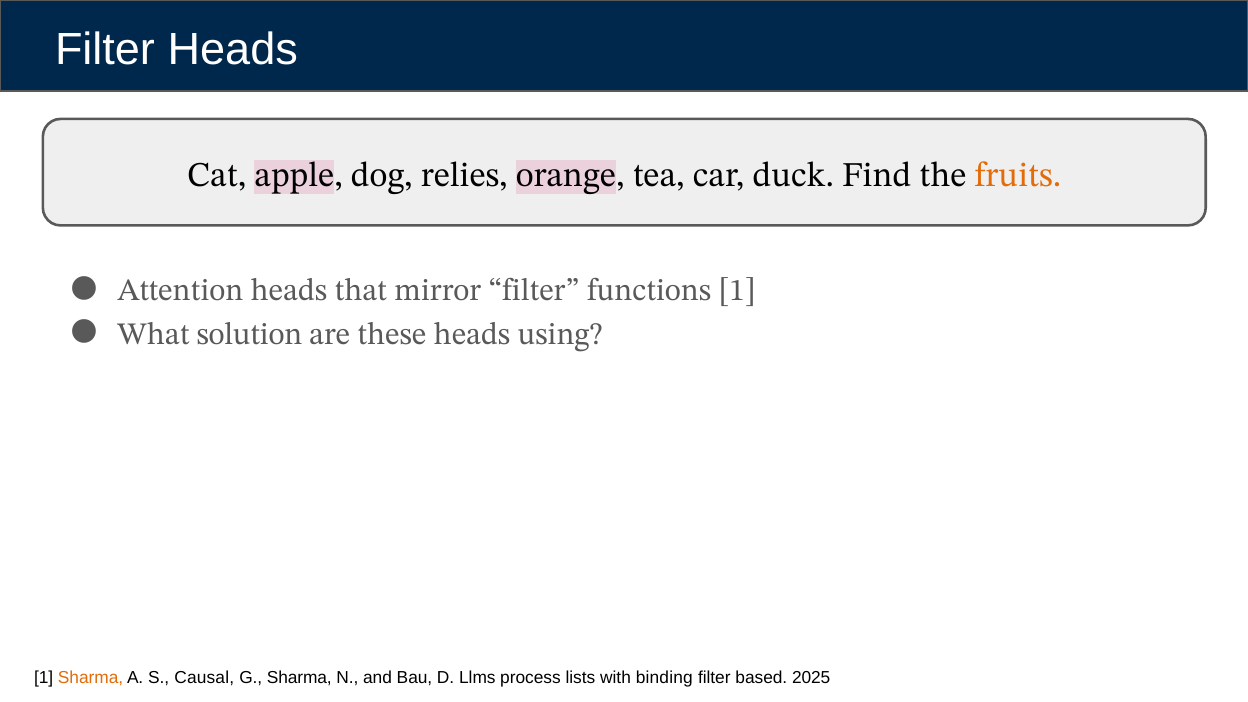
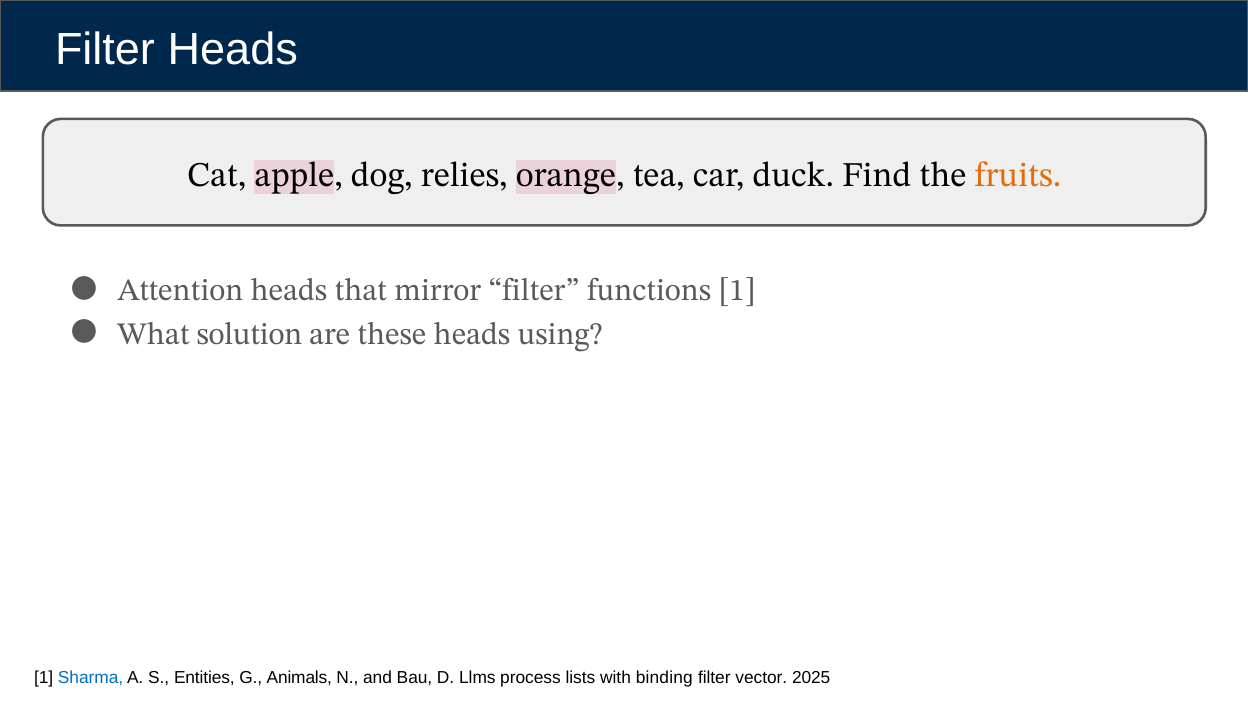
Sharma at (91, 678) colour: orange -> blue
Causal: Causal -> Entities
G Sharma: Sharma -> Animals
based: based -> vector
